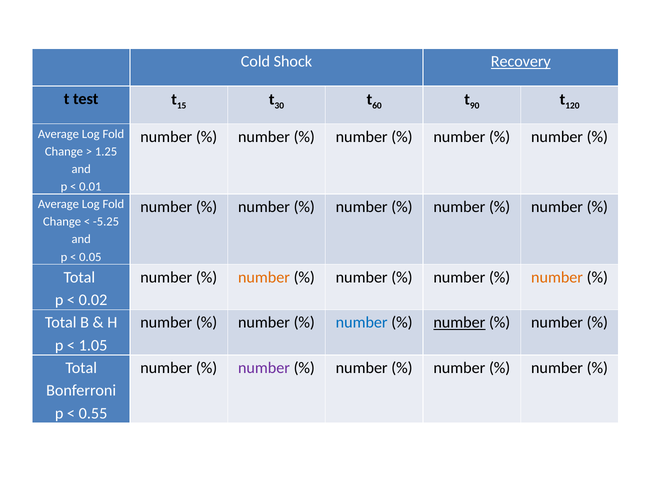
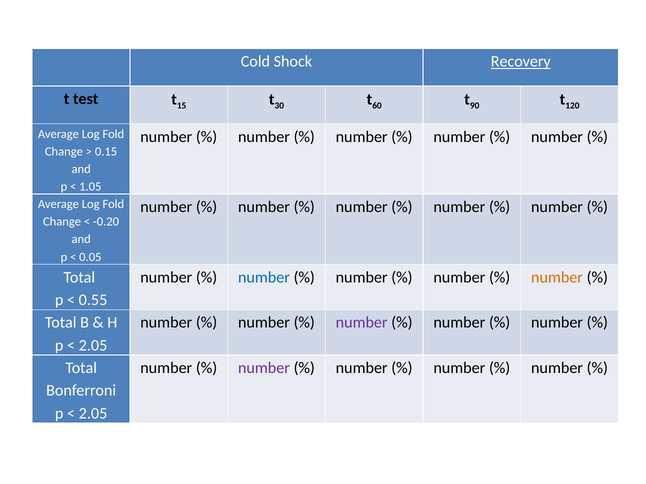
1.25: 1.25 -> 0.15
0.01: 0.01 -> 1.05
-5.25: -5.25 -> -0.20
number at (264, 278) colour: orange -> blue
0.02: 0.02 -> 0.55
number at (362, 323) colour: blue -> purple
number at (459, 323) underline: present -> none
1.05 at (93, 346): 1.05 -> 2.05
0.55 at (93, 414): 0.55 -> 2.05
